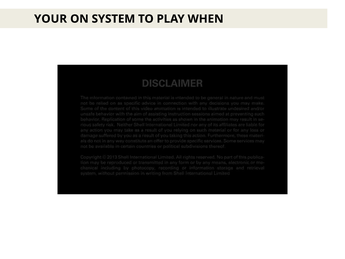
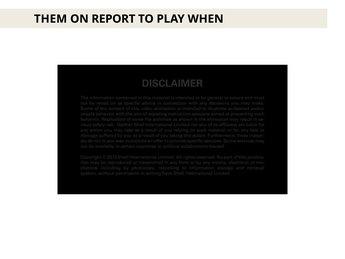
YOUR: YOUR -> THEM
SYSTEM: SYSTEM -> REPORT
